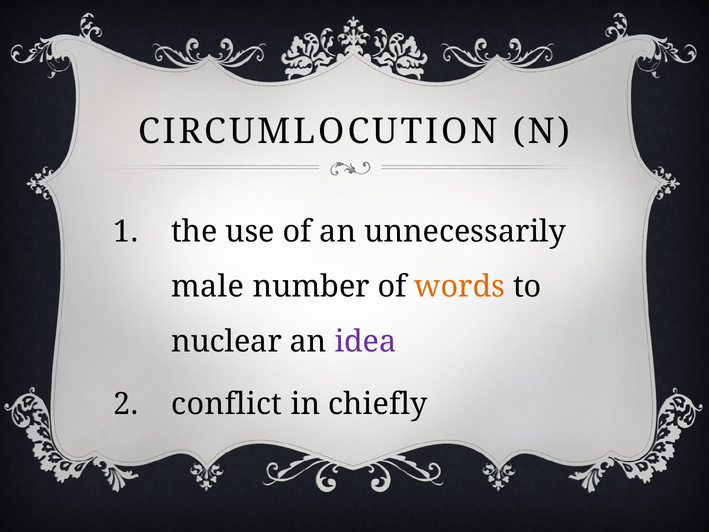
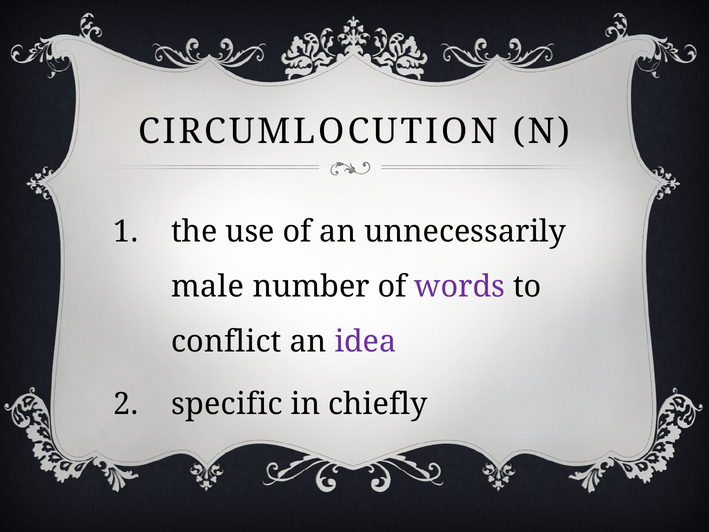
words colour: orange -> purple
nuclear: nuclear -> conflict
conflict: conflict -> specific
